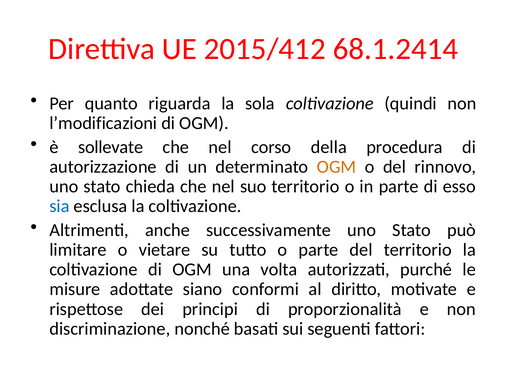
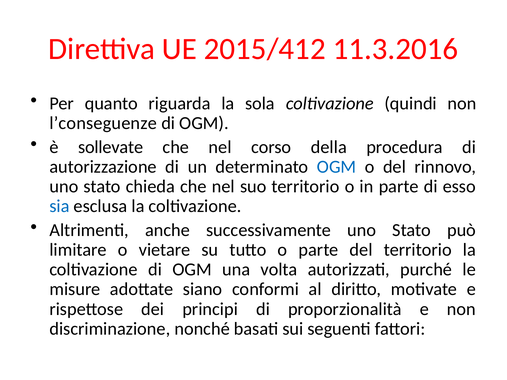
68.1.2414: 68.1.2414 -> 11.3.2016
l’modificazioni: l’modificazioni -> l’conseguenze
OGM at (337, 167) colour: orange -> blue
